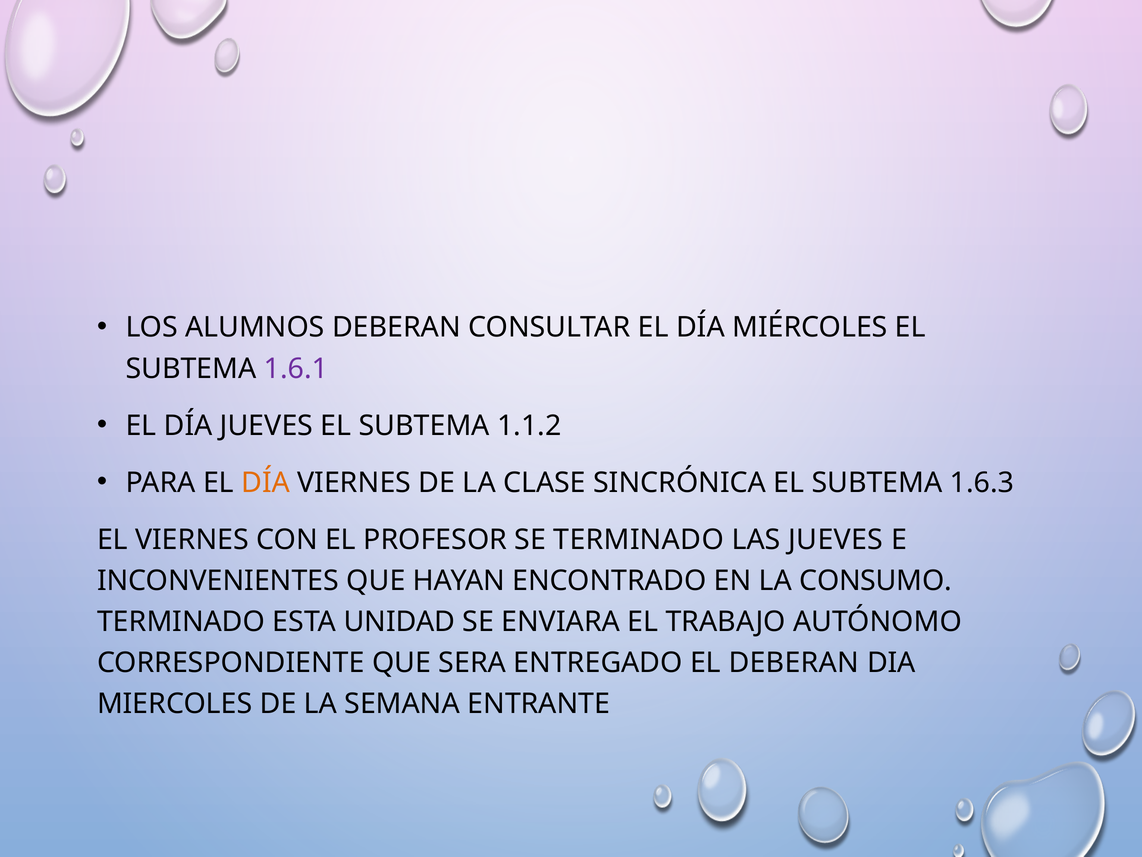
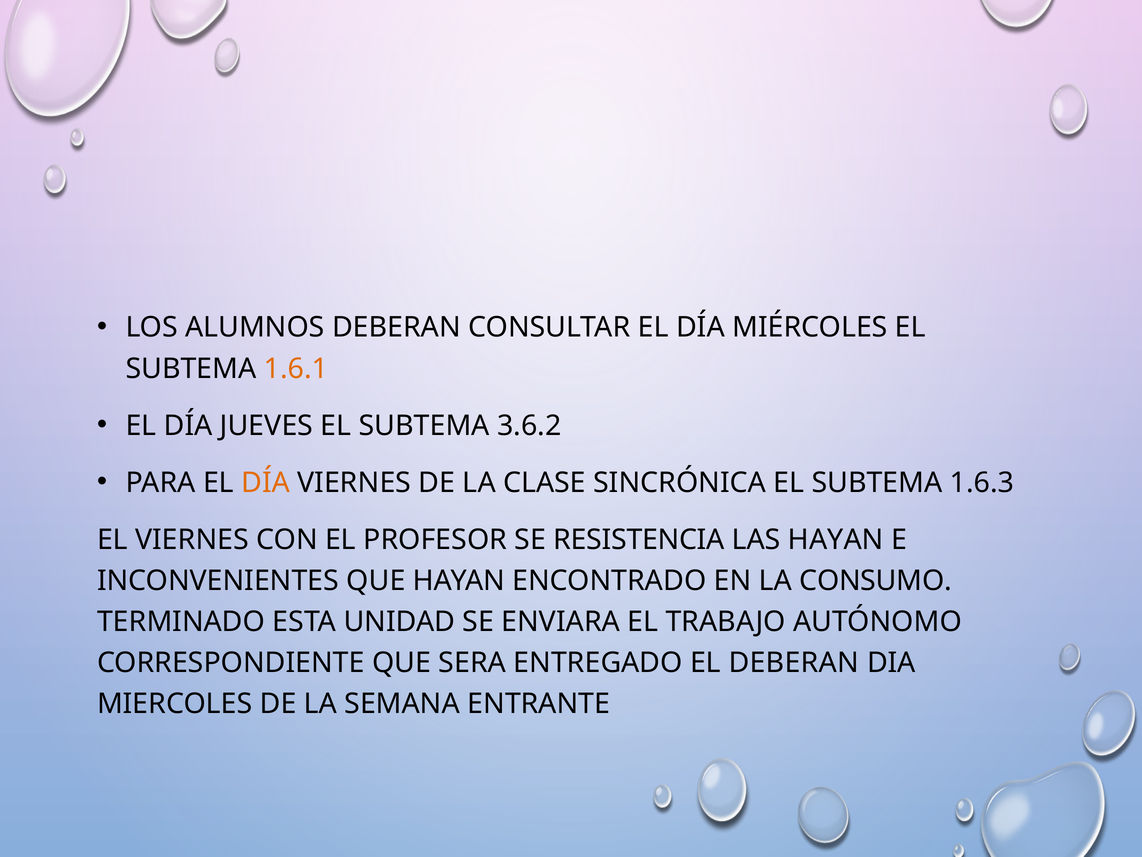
1.6.1 colour: purple -> orange
1.1.2: 1.1.2 -> 3.6.2
SE TERMINADO: TERMINADO -> RESISTENCIA
LAS JUEVES: JUEVES -> HAYAN
